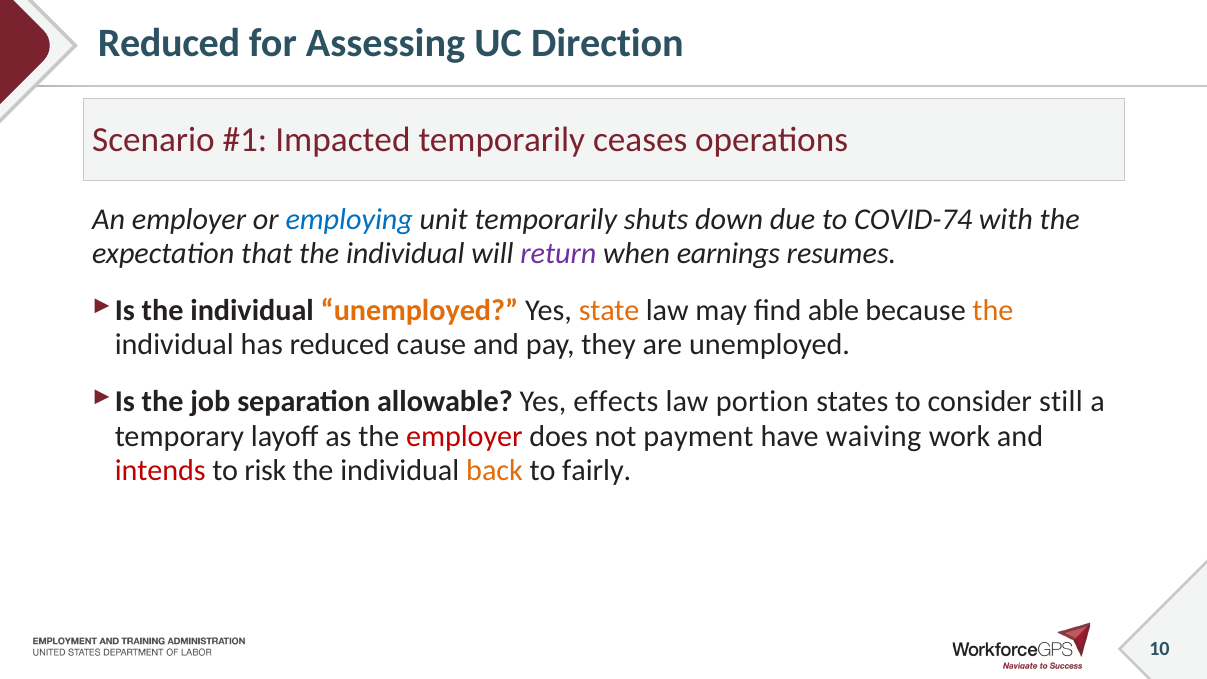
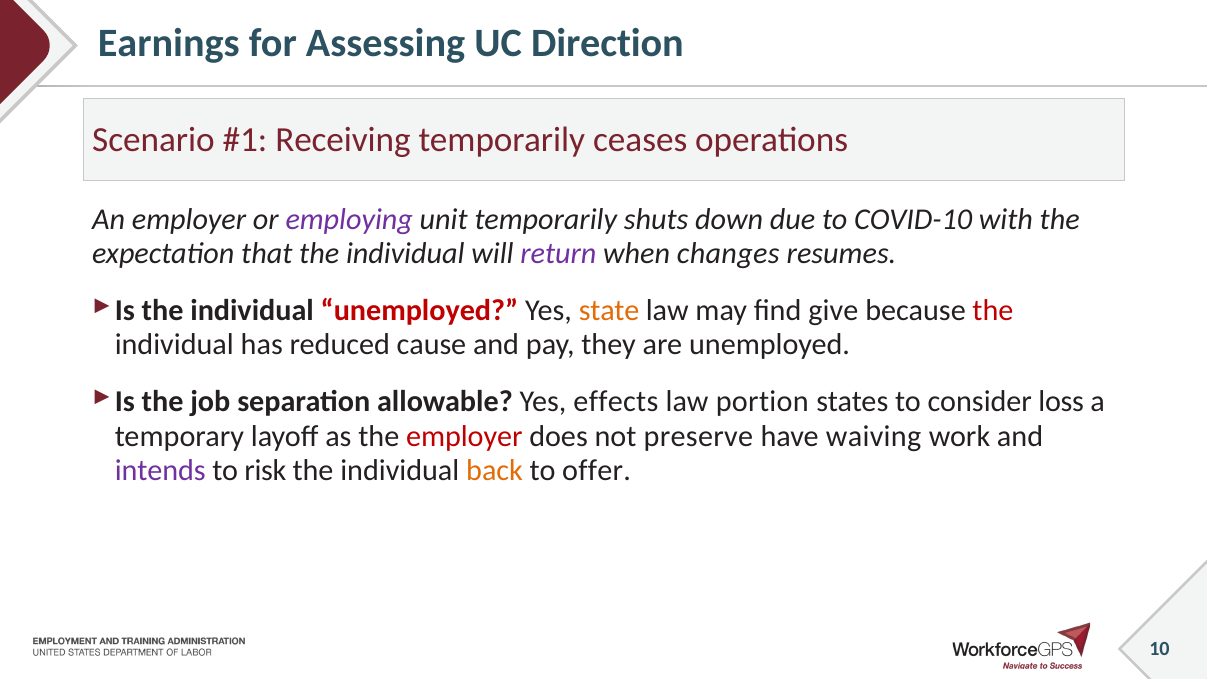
Reduced at (169, 43): Reduced -> Earnings
Impacted: Impacted -> Receiving
employing colour: blue -> purple
COVID-74: COVID-74 -> COVID-10
earnings: earnings -> changes
unemployed at (419, 310) colour: orange -> red
able: able -> give
the at (993, 310) colour: orange -> red
still: still -> loss
payment: payment -> preserve
intends colour: red -> purple
fairly: fairly -> offer
